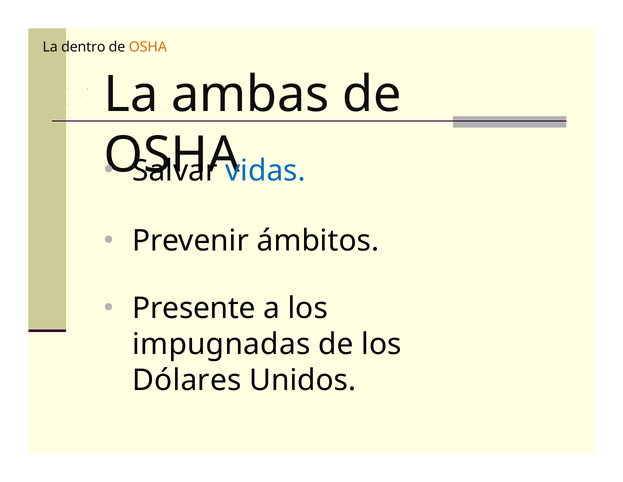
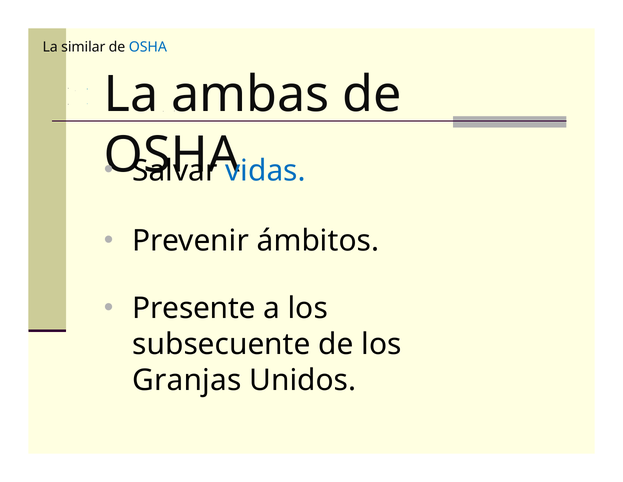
dentro: dentro -> similar
OSHA at (148, 47) colour: orange -> blue
impugnadas: impugnadas -> subsecuente
Dólares: Dólares -> Granjas
